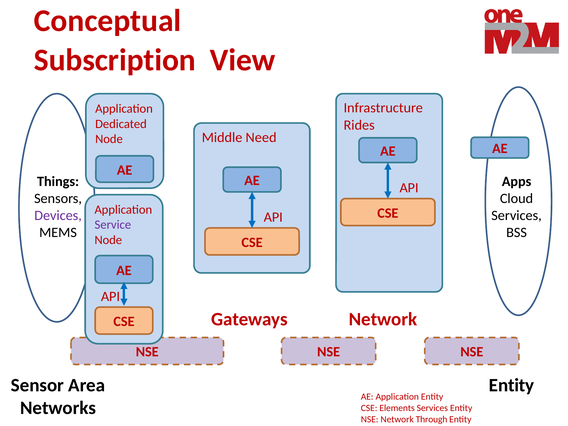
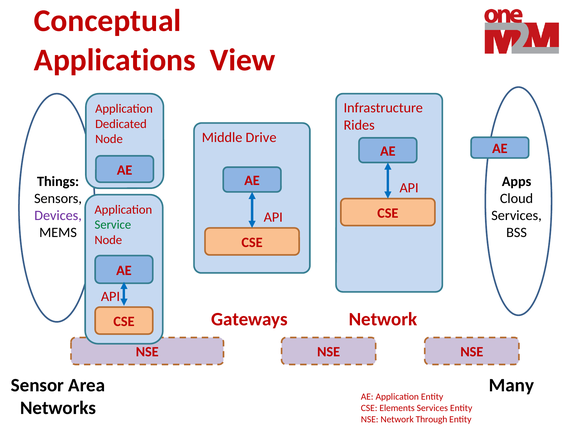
Subscription: Subscription -> Applications
Need: Need -> Drive
Service colour: purple -> green
Entity at (512, 385): Entity -> Many
